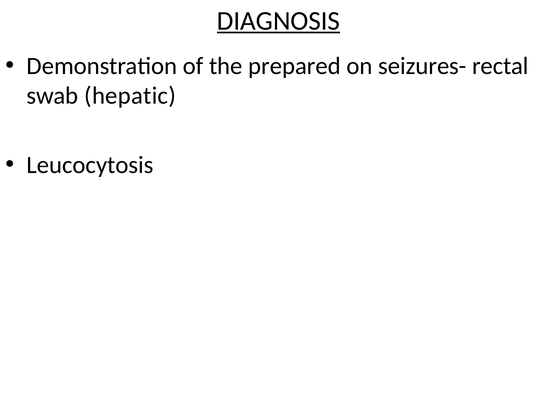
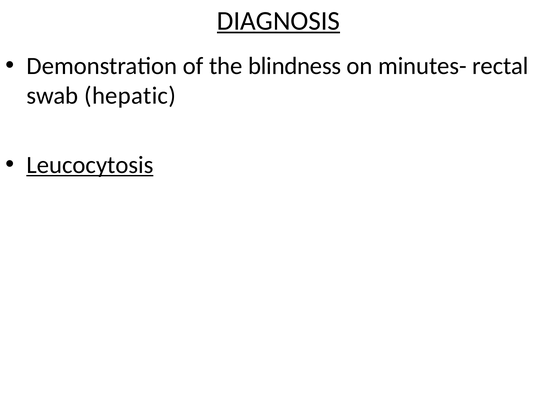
prepared: prepared -> blindness
seizures-: seizures- -> minutes-
Leucocytosis underline: none -> present
